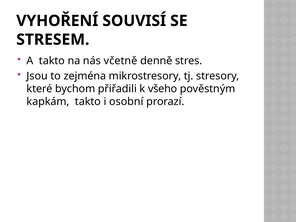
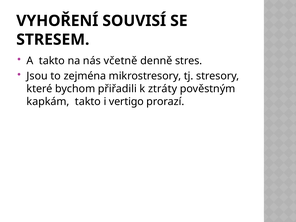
všeho: všeho -> ztráty
osobní: osobní -> vertigo
